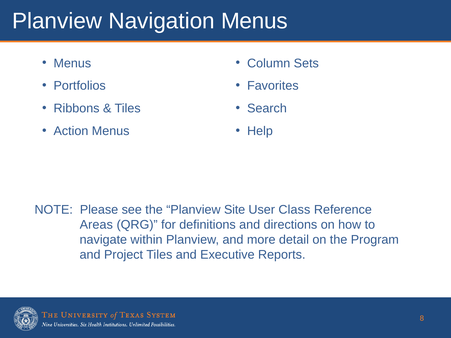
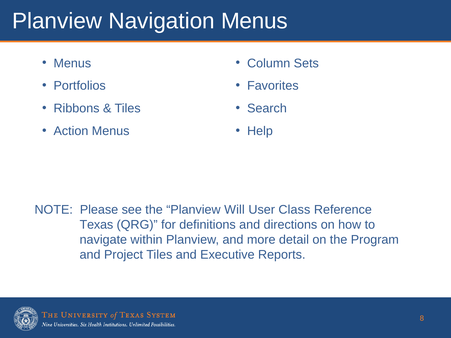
Site: Site -> Will
Areas: Areas -> Texas
